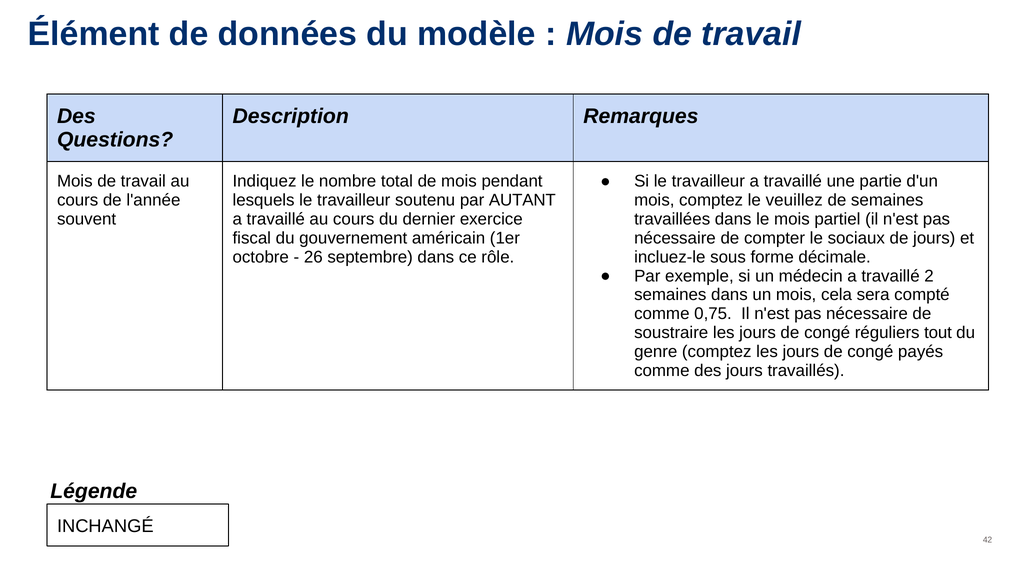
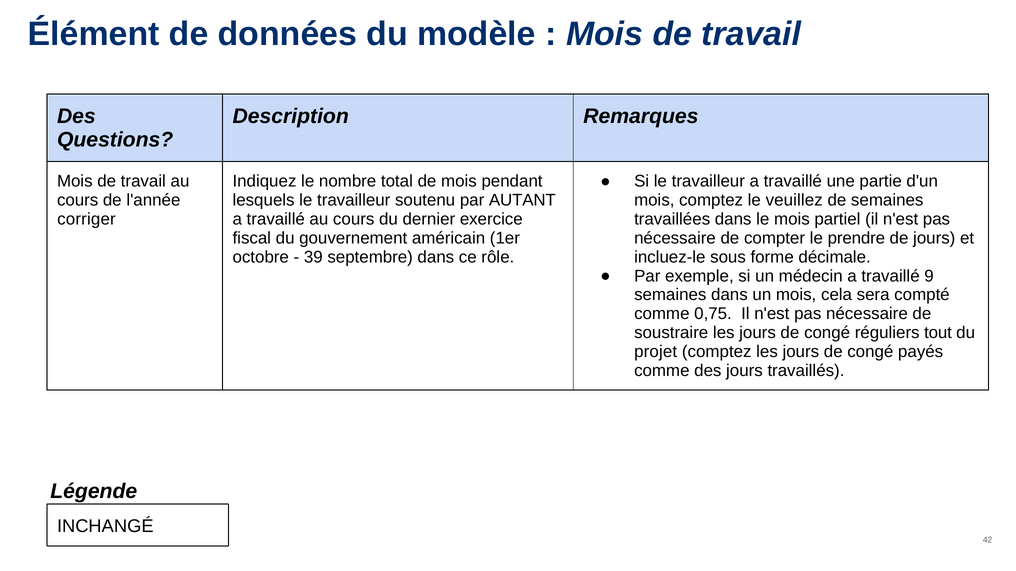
souvent: souvent -> corriger
sociaux: sociaux -> prendre
26: 26 -> 39
2: 2 -> 9
genre: genre -> projet
